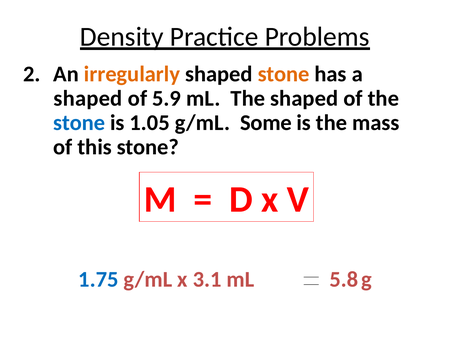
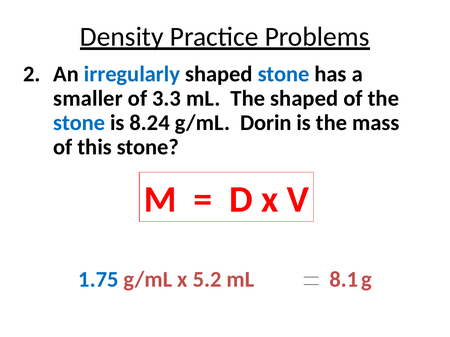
irregularly colour: orange -> blue
stone at (284, 74) colour: orange -> blue
shaped at (88, 99): shaped -> smaller
5.9: 5.9 -> 3.3
1.05: 1.05 -> 8.24
Some: Some -> Dorin
3.1: 3.1 -> 5.2
5.8: 5.8 -> 8.1
